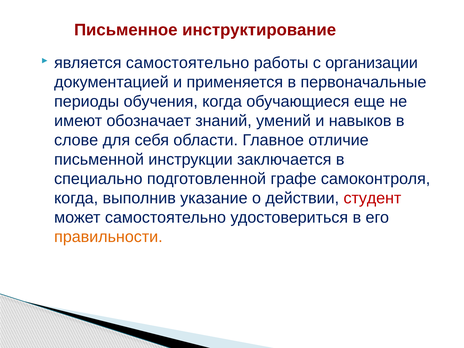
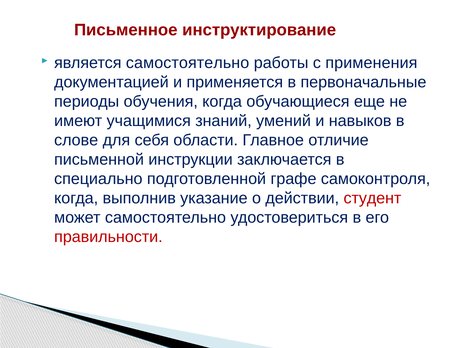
организации: организации -> применения
обозначает: обозначает -> учащимися
правильности colour: orange -> red
